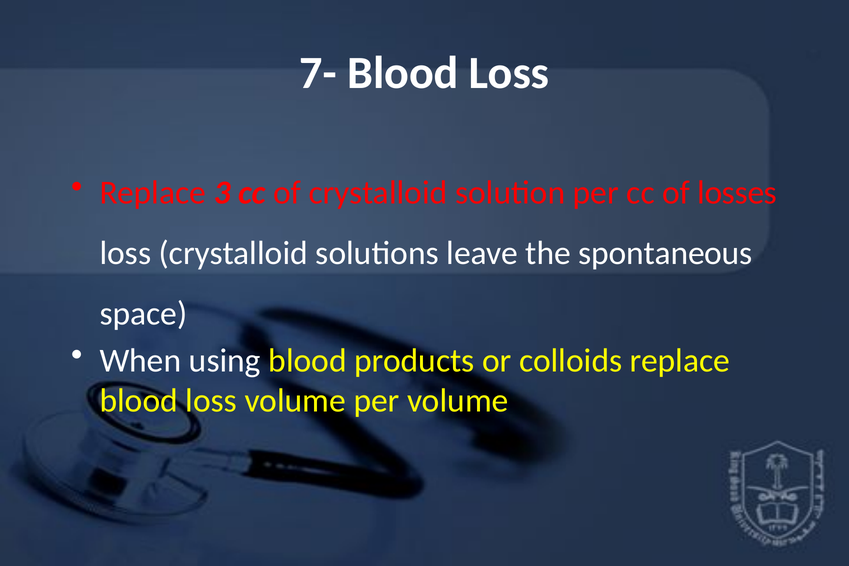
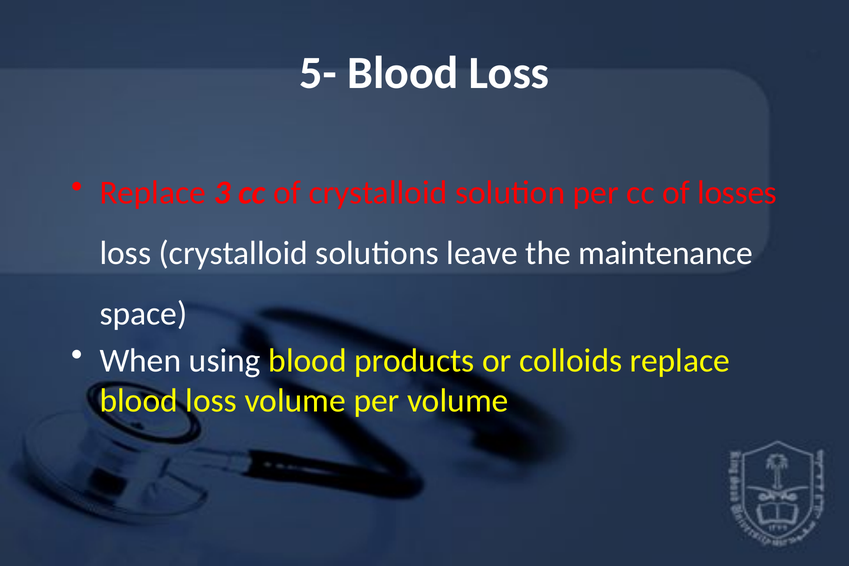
7-: 7- -> 5-
spontaneous: spontaneous -> maintenance
